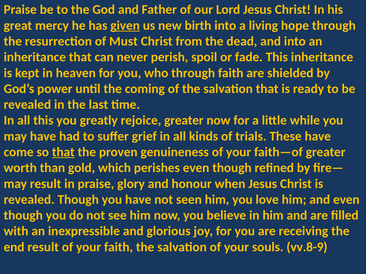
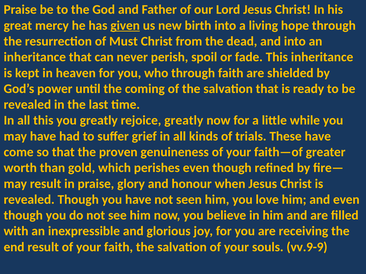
rejoice greater: greater -> greatly
that at (63, 152) underline: present -> none
vv.8-9: vv.8-9 -> vv.9-9
